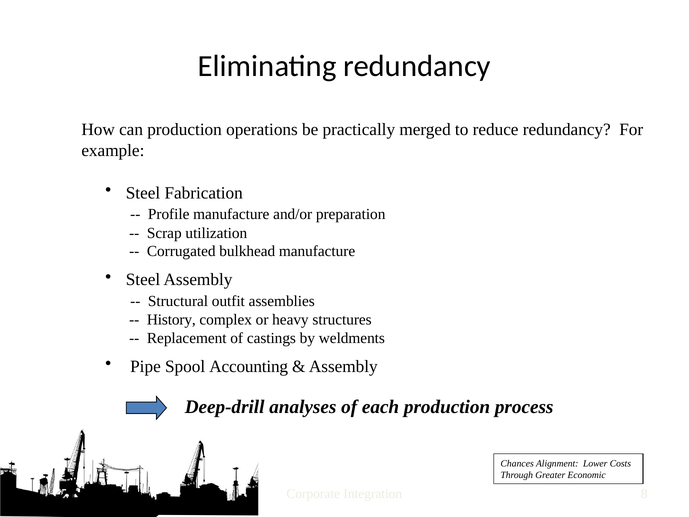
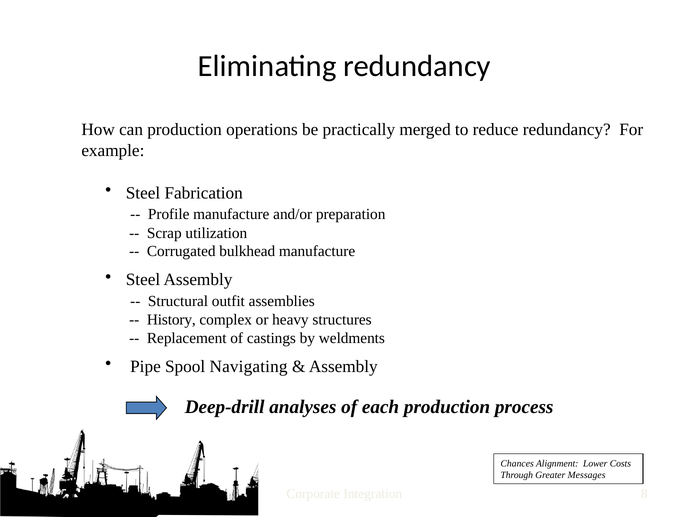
Accounting: Accounting -> Navigating
Economic: Economic -> Messages
